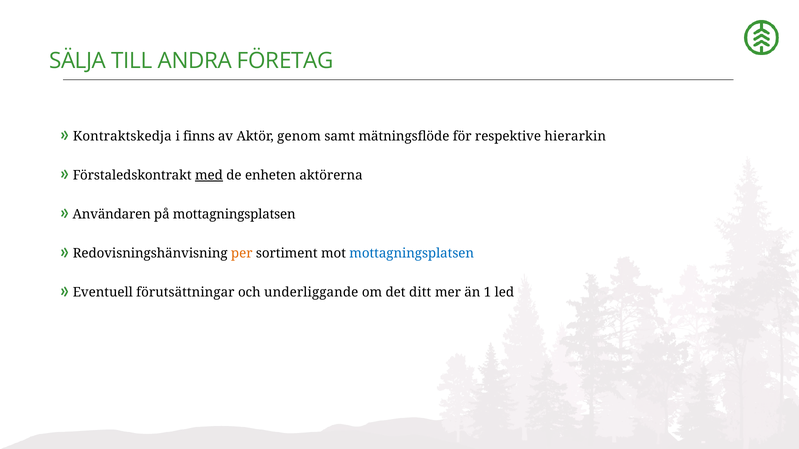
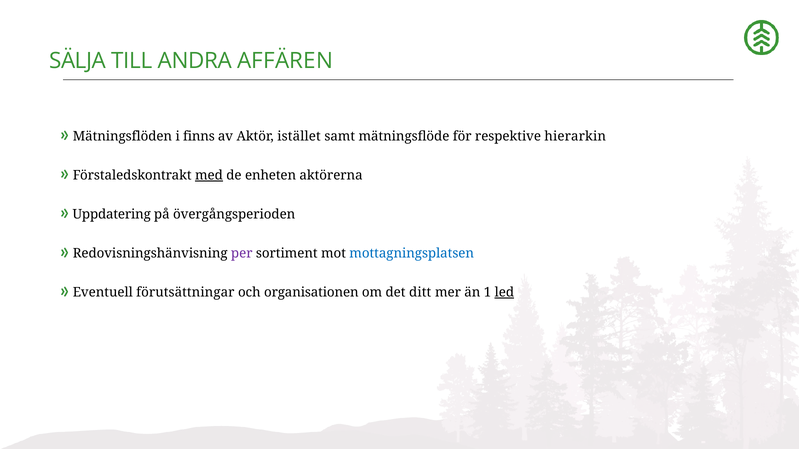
FÖRETAG: FÖRETAG -> AFFÄREN
Kontraktskedja: Kontraktskedja -> Mätningsflöden
genom: genom -> istället
Användaren: Användaren -> Uppdatering
på mottagningsplatsen: mottagningsplatsen -> övergångsperioden
per colour: orange -> purple
underliggande: underliggande -> organisationen
led underline: none -> present
